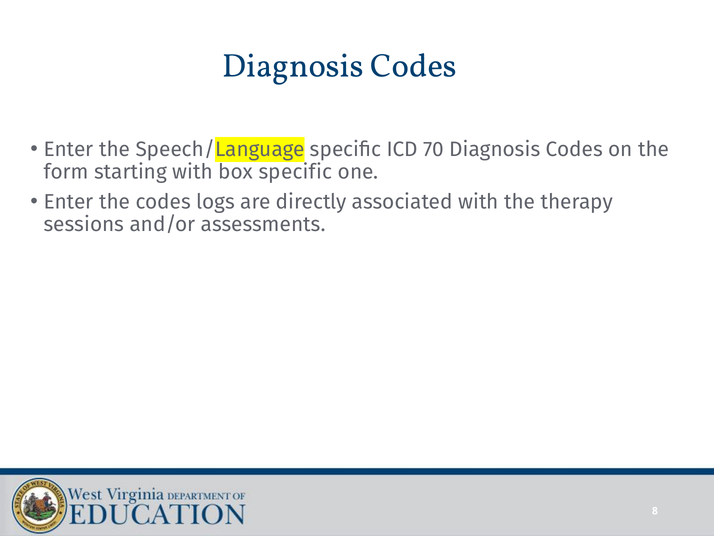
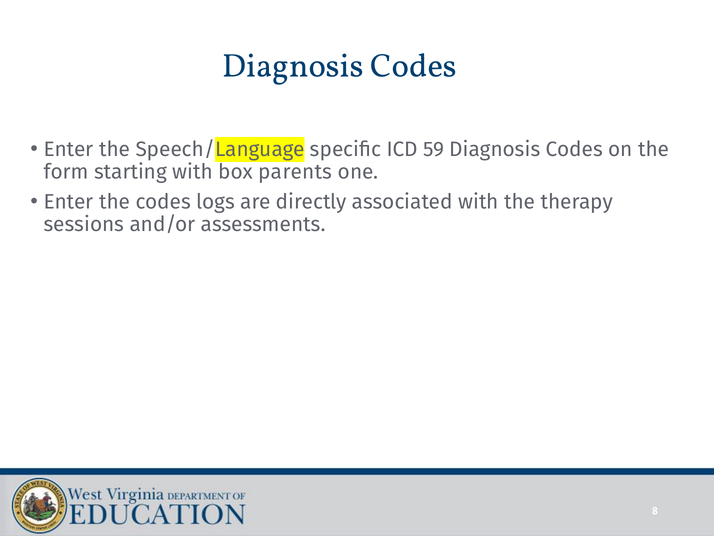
70: 70 -> 59
box specific: specific -> parents
